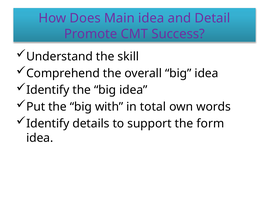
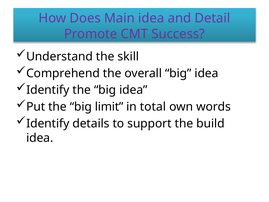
with: with -> limit
form: form -> build
